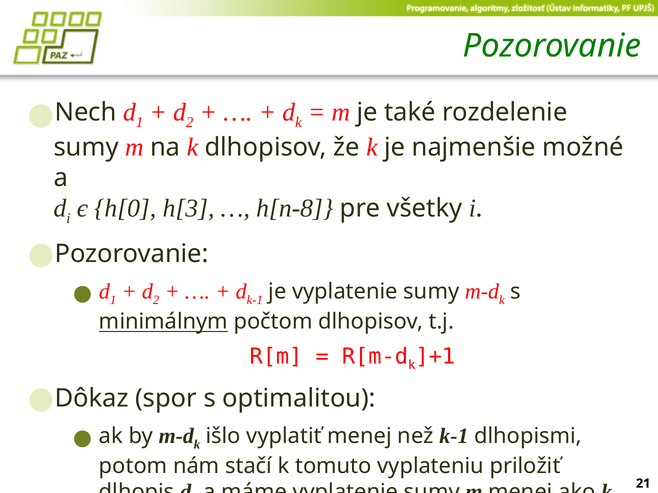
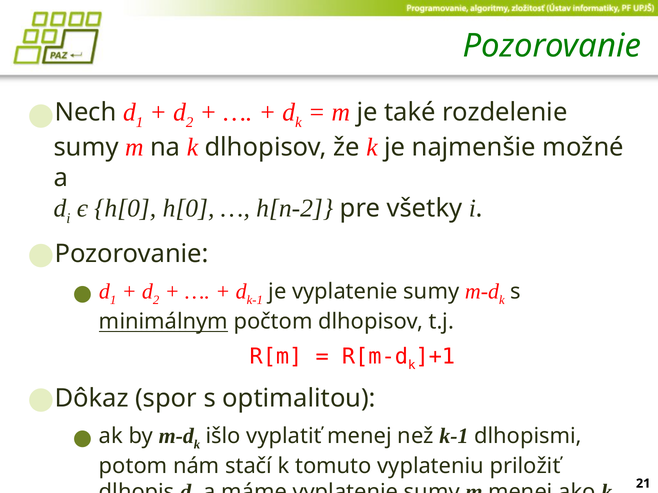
h[0 h[3: h[3 -> h[0
h[n-8: h[n-8 -> h[n-2
